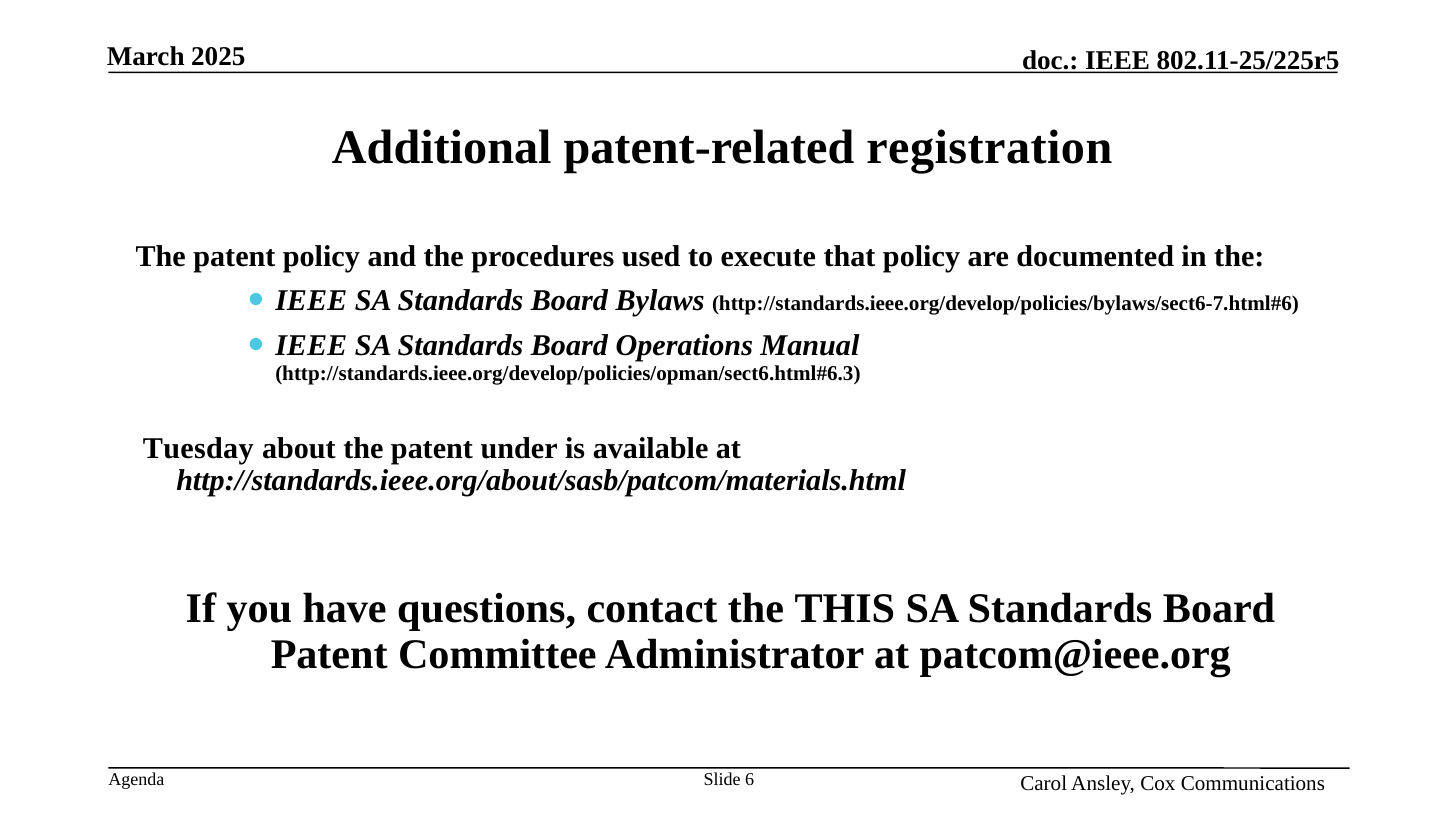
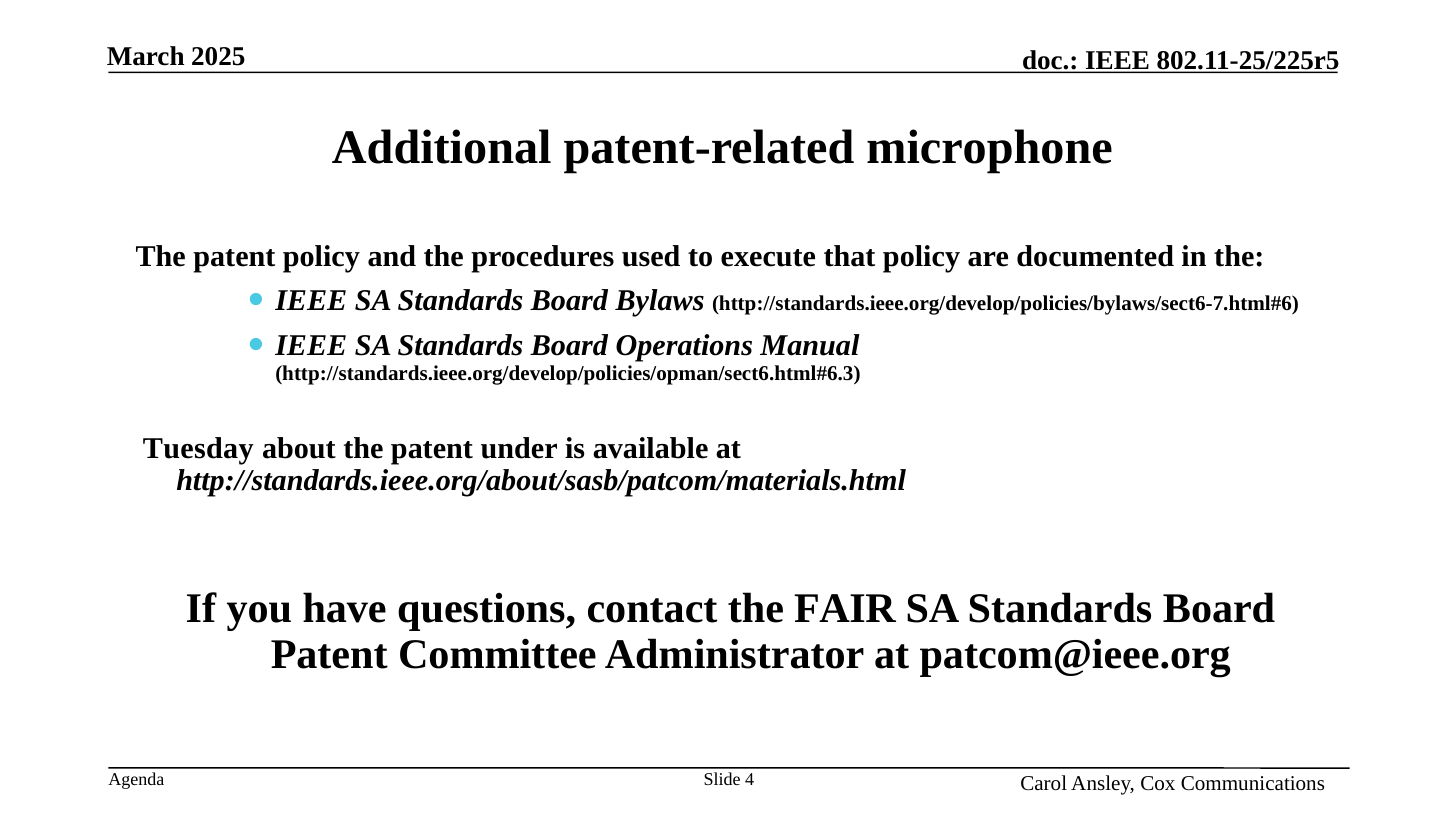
registration: registration -> microphone
THIS: THIS -> FAIR
6: 6 -> 4
